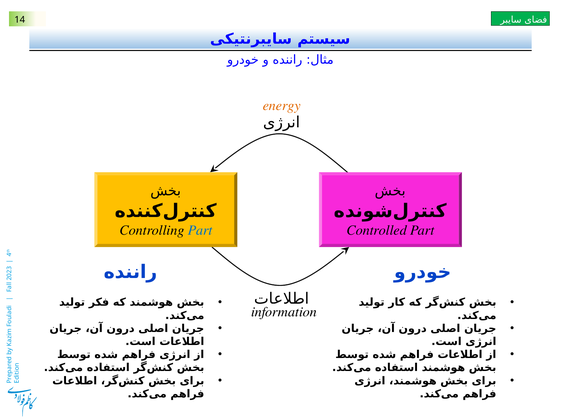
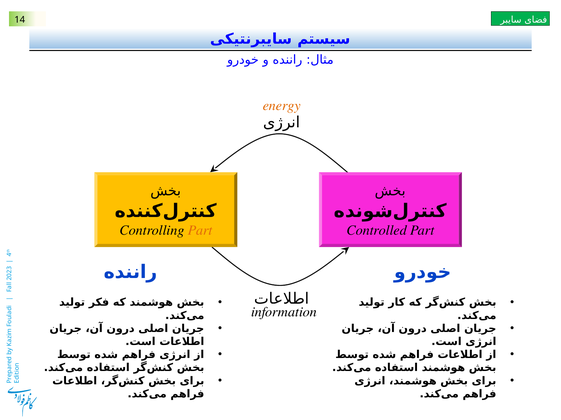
Part at (200, 231) colour: blue -> orange
